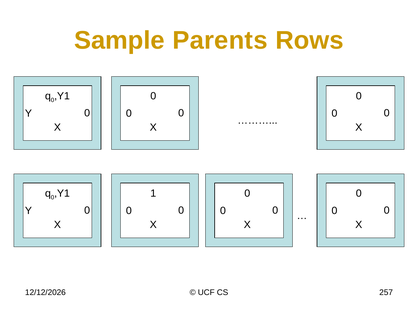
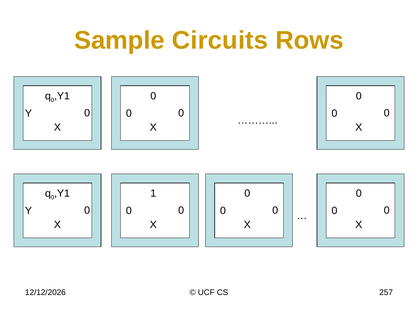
Parents: Parents -> Circuits
